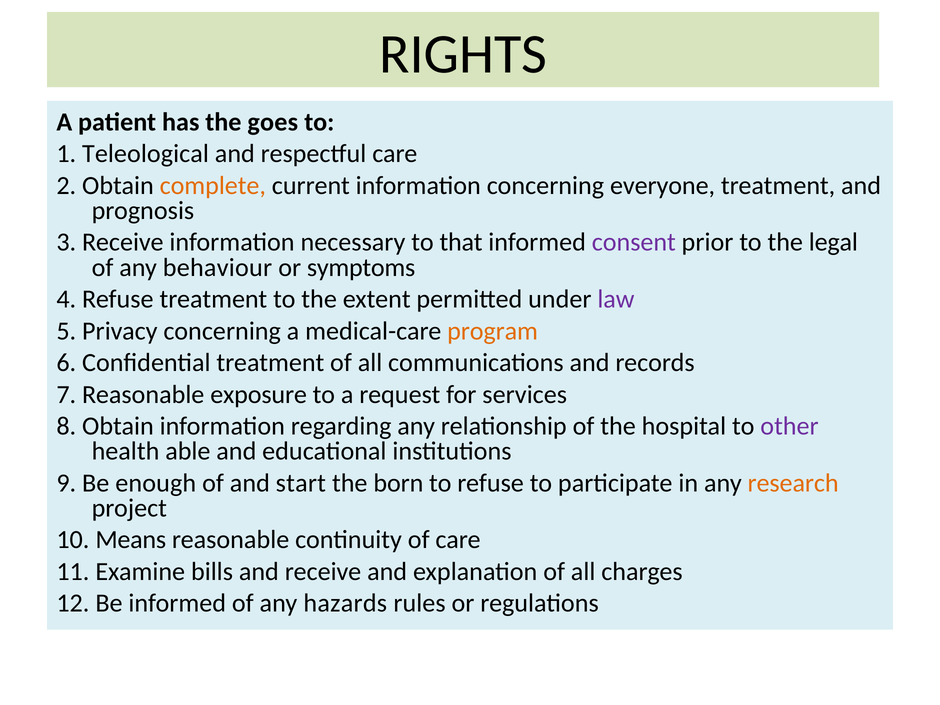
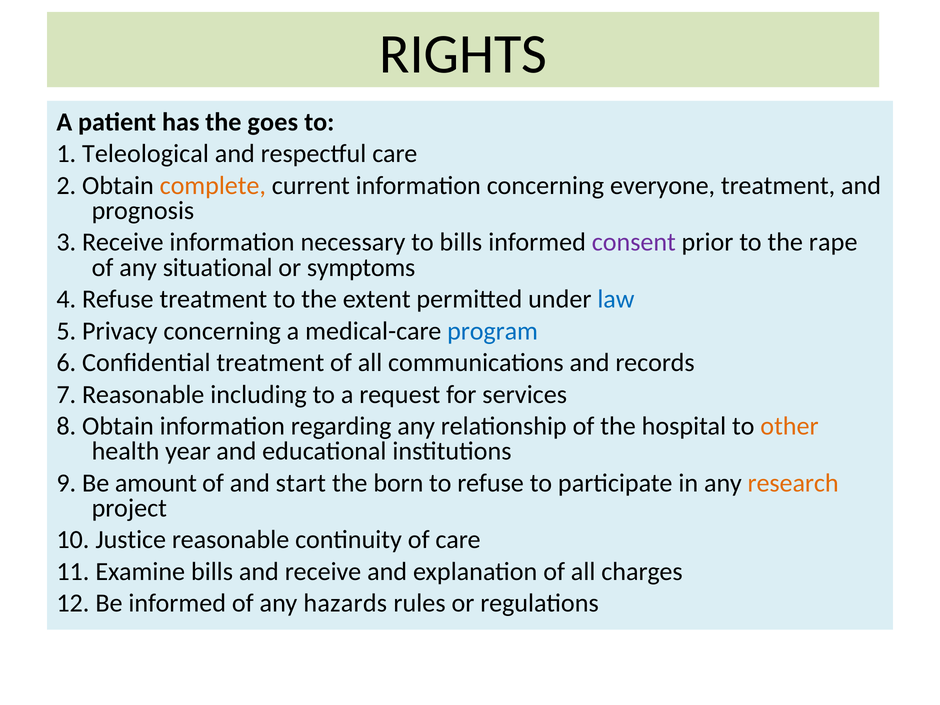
to that: that -> bills
legal: legal -> rape
behaviour: behaviour -> situational
law colour: purple -> blue
program colour: orange -> blue
exposure: exposure -> including
other colour: purple -> orange
able: able -> year
enough: enough -> amount
Means: Means -> Justice
